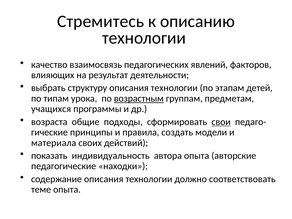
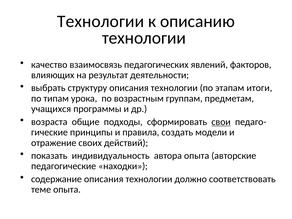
Стремитесь at (101, 21): Стремитесь -> Технологии
детей: детей -> итоги
возрастным underline: present -> none
материала: материала -> отражение
